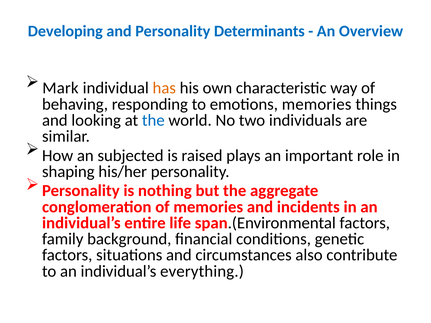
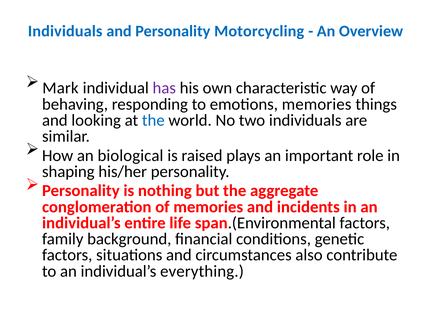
Developing at (65, 31): Developing -> Individuals
Determinants: Determinants -> Motorcycling
has colour: orange -> purple
subjected: subjected -> biological
